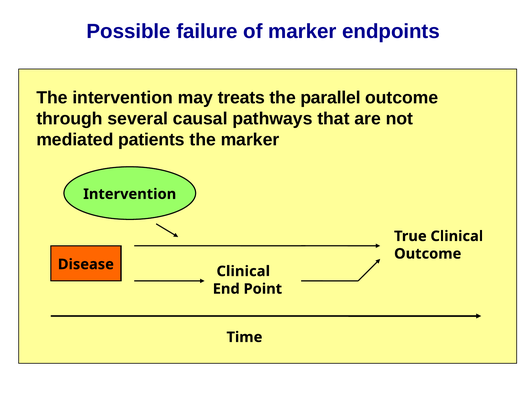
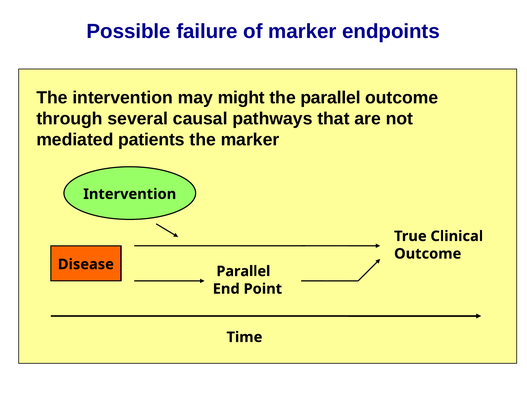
treats: treats -> might
Clinical at (243, 271): Clinical -> Parallel
